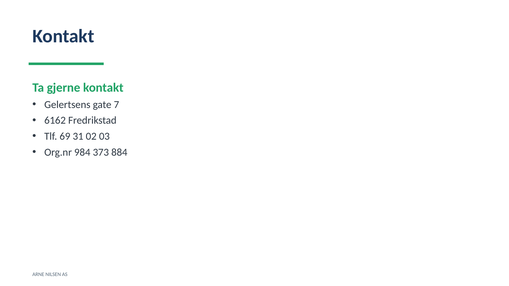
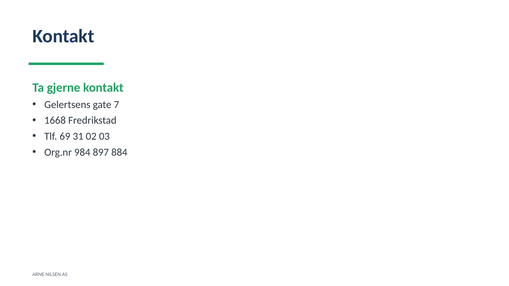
6162: 6162 -> 1668
373: 373 -> 897
